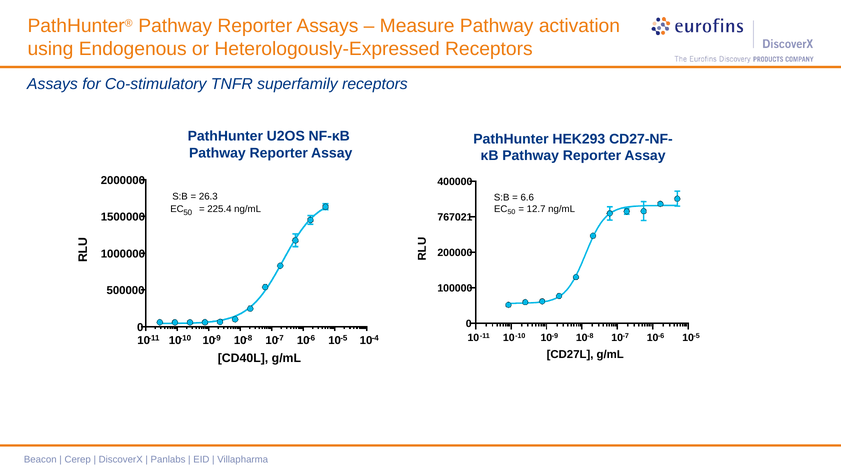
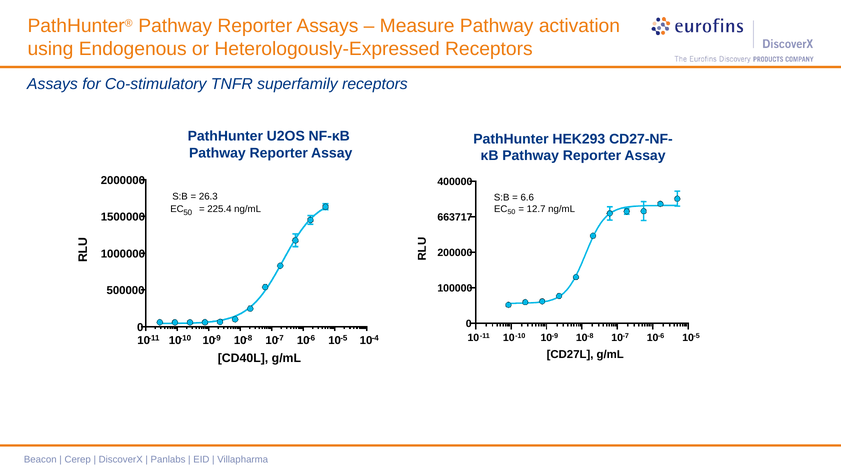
767021: 767021 -> 663717
